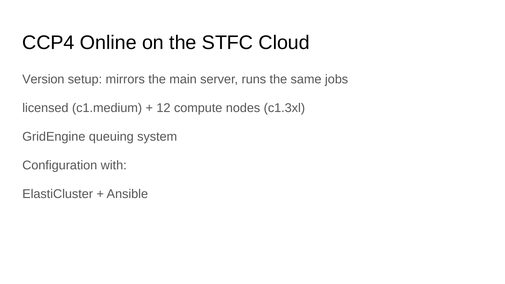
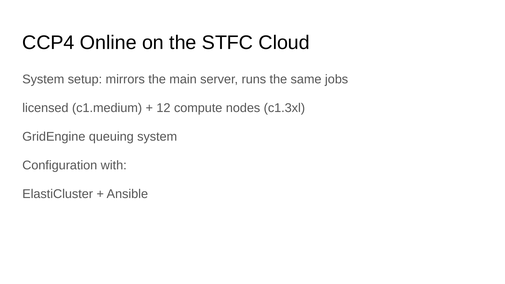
Version at (43, 79): Version -> System
